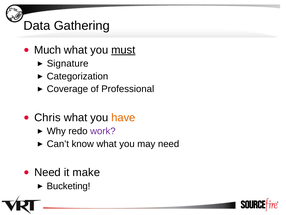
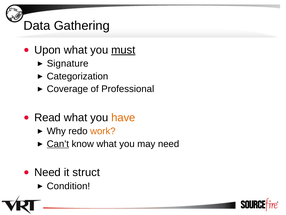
Much: Much -> Upon
Chris: Chris -> Read
work colour: purple -> orange
Can’t underline: none -> present
make: make -> struct
Bucketing: Bucketing -> Condition
